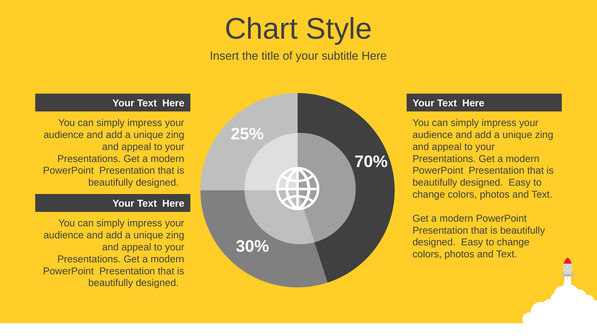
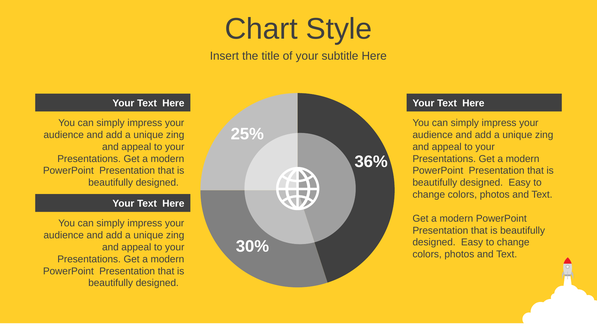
70%: 70% -> 36%
